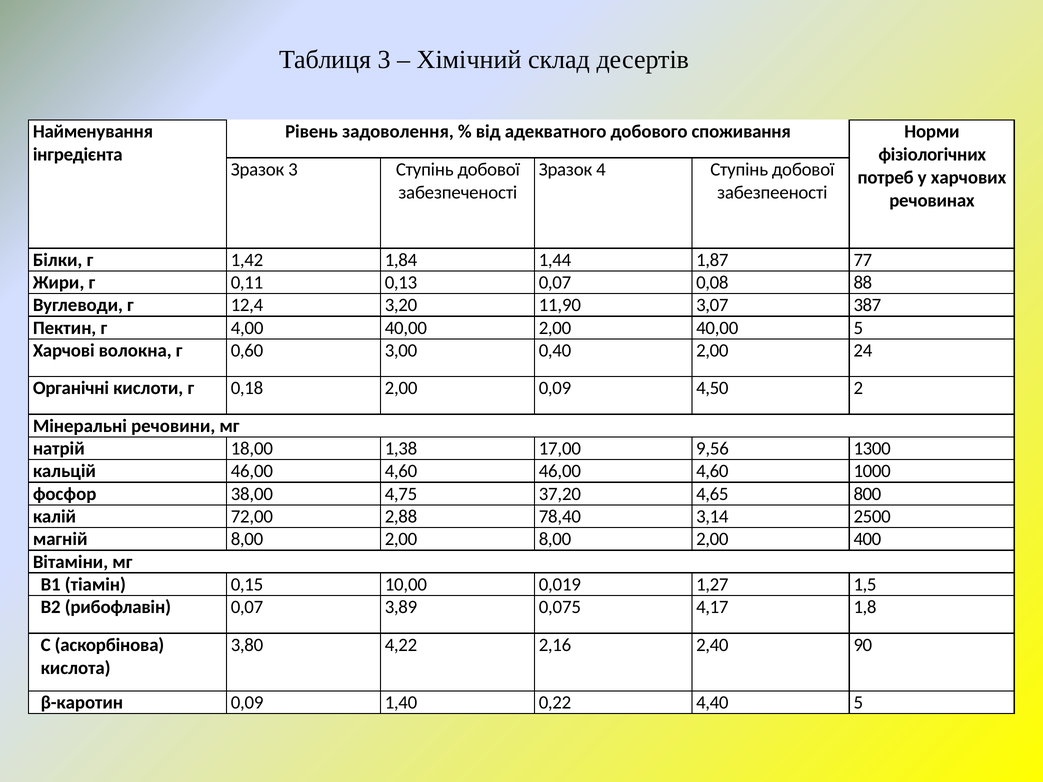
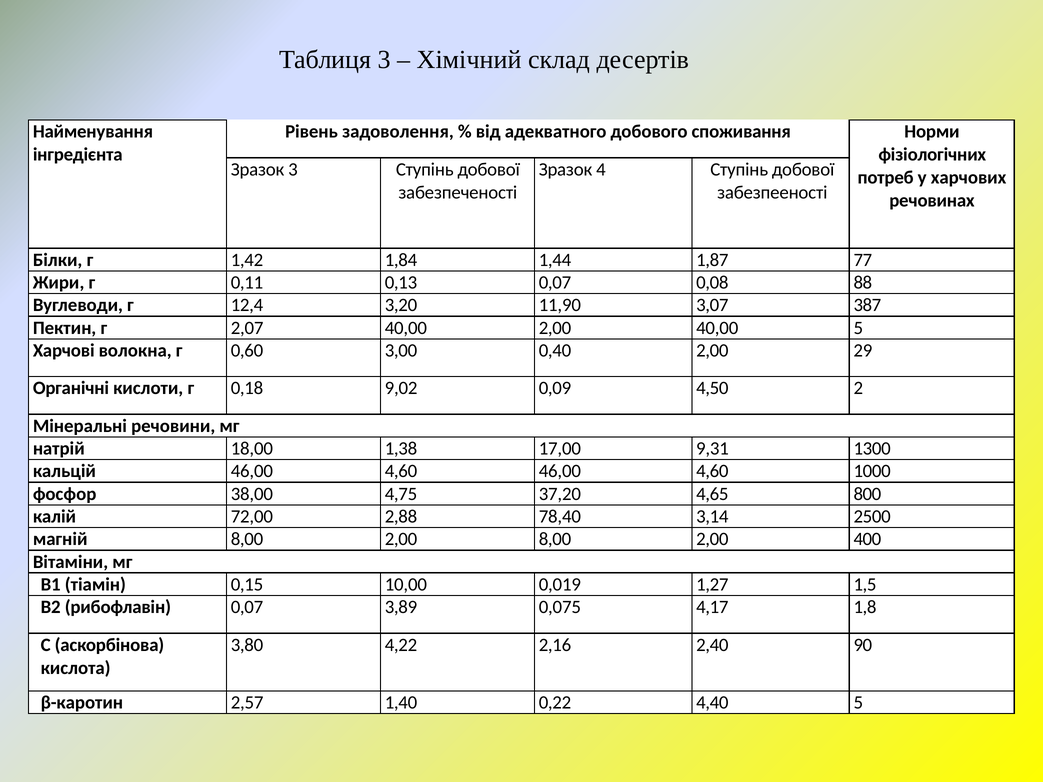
4,00: 4,00 -> 2,07
24: 24 -> 29
0,18 2,00: 2,00 -> 9,02
9,56: 9,56 -> 9,31
β-каротин 0,09: 0,09 -> 2,57
